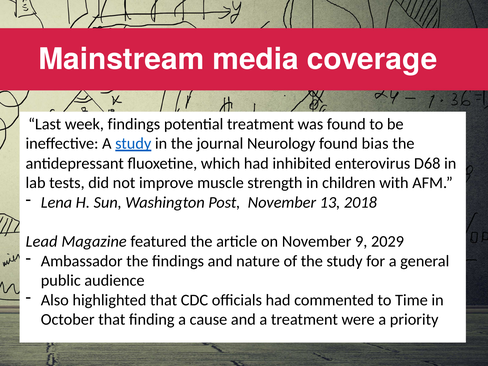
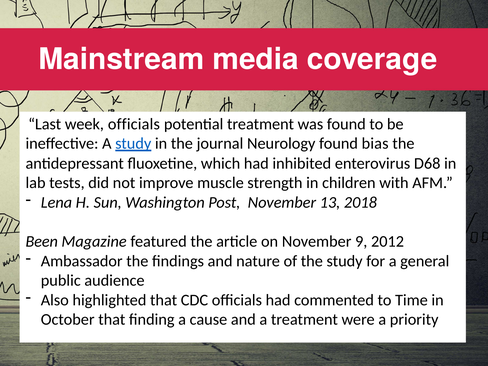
week findings: findings -> officials
Lead: Lead -> Been
2029: 2029 -> 2012
